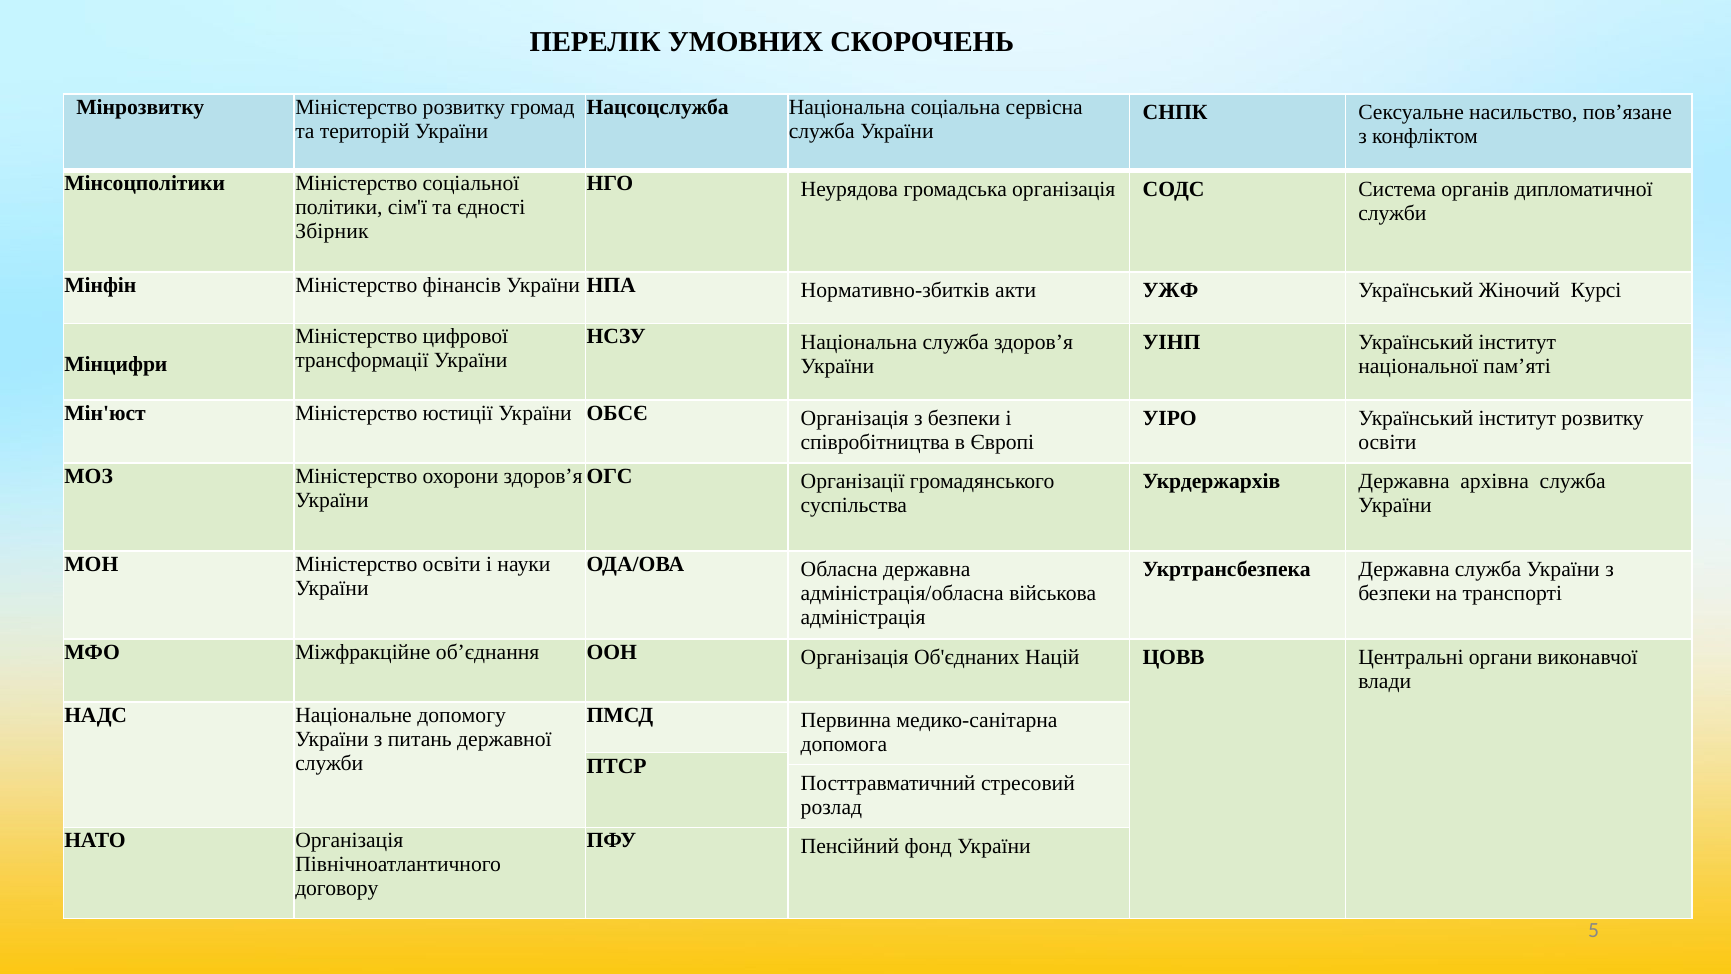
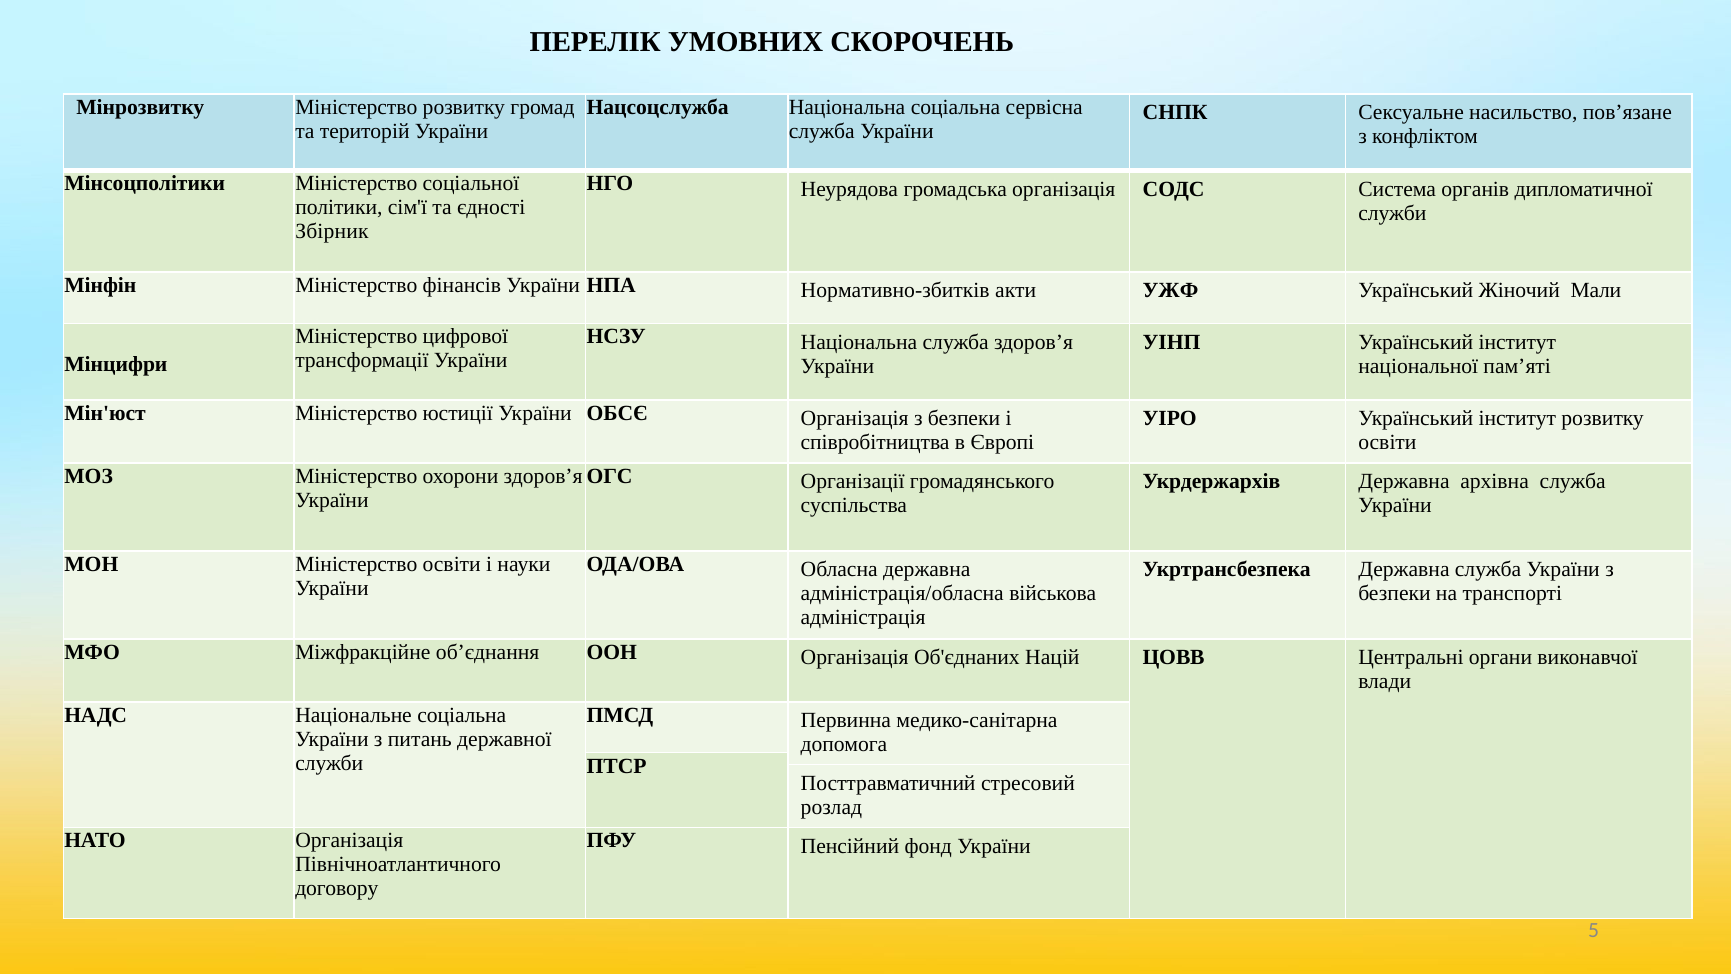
Курсі: Курсі -> Мали
Національне допомогу: допомогу -> соціальна
